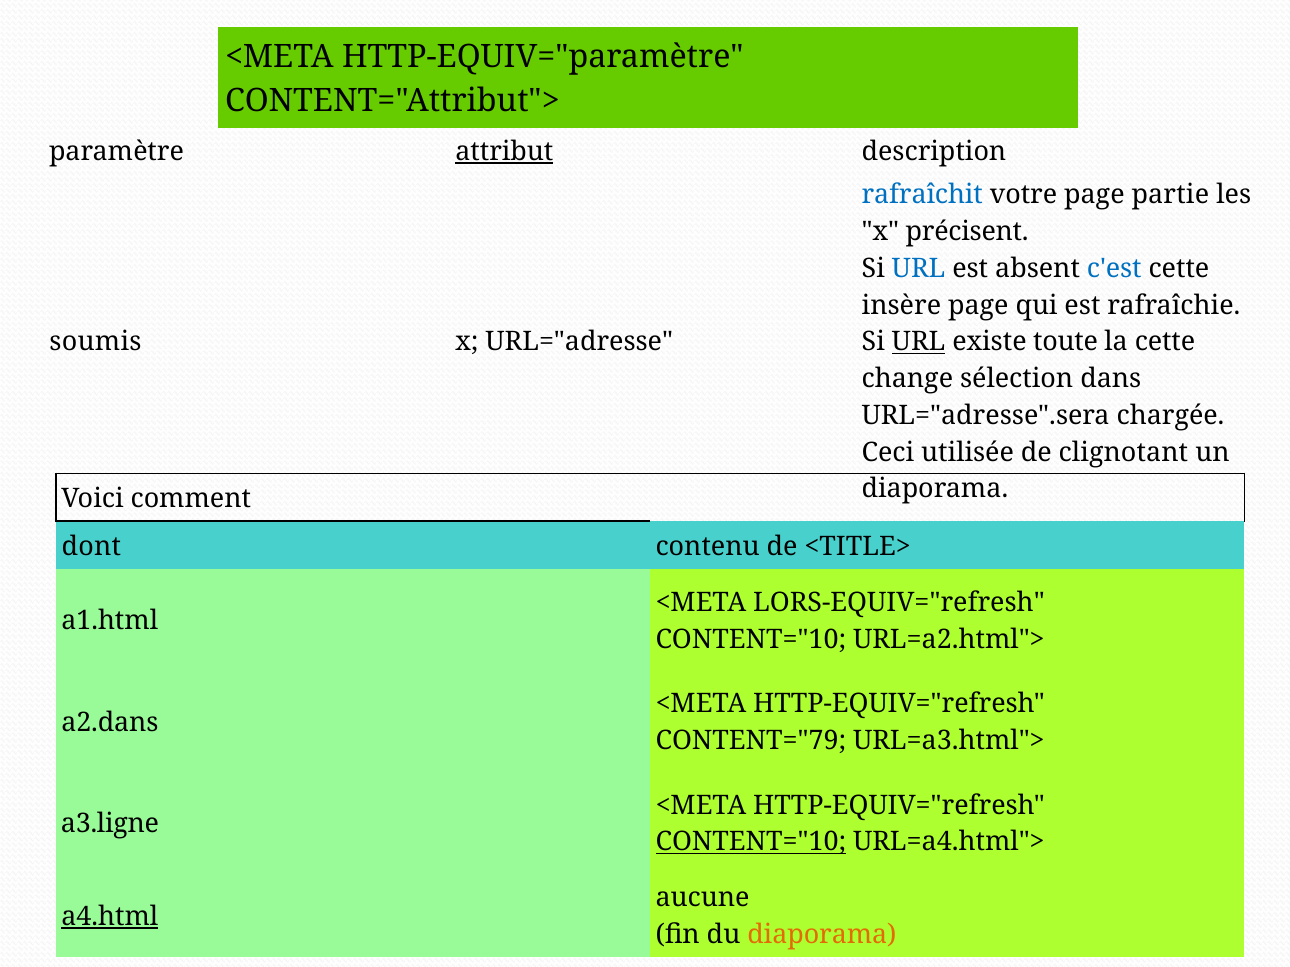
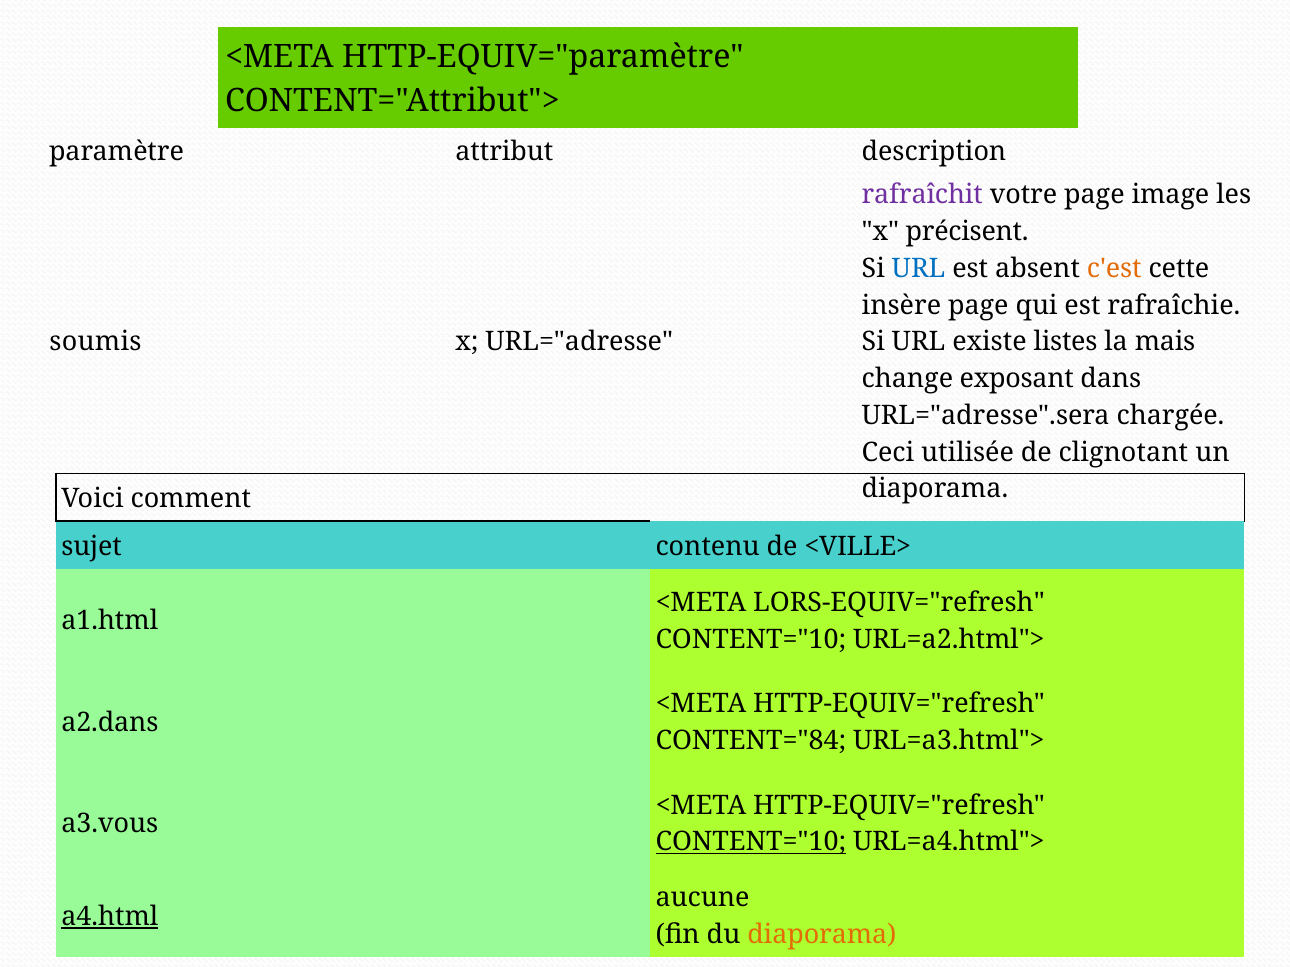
attribut underline: present -> none
rafraîchit colour: blue -> purple
partie: partie -> image
c'est colour: blue -> orange
URL at (919, 342) underline: present -> none
toute: toute -> listes
la cette: cette -> mais
sélection: sélection -> exposant
dont: dont -> sujet
<TITLE>: <TITLE> -> <VILLE>
CONTENT="79: CONTENT="79 -> CONTENT="84
a3.ligne: a3.ligne -> a3.vous
